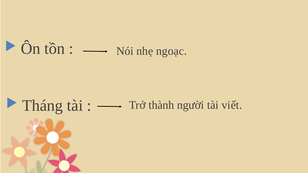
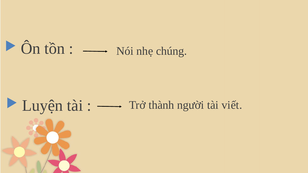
ngoạc: ngoạc -> chúng
Tháng: Tháng -> Luyện
